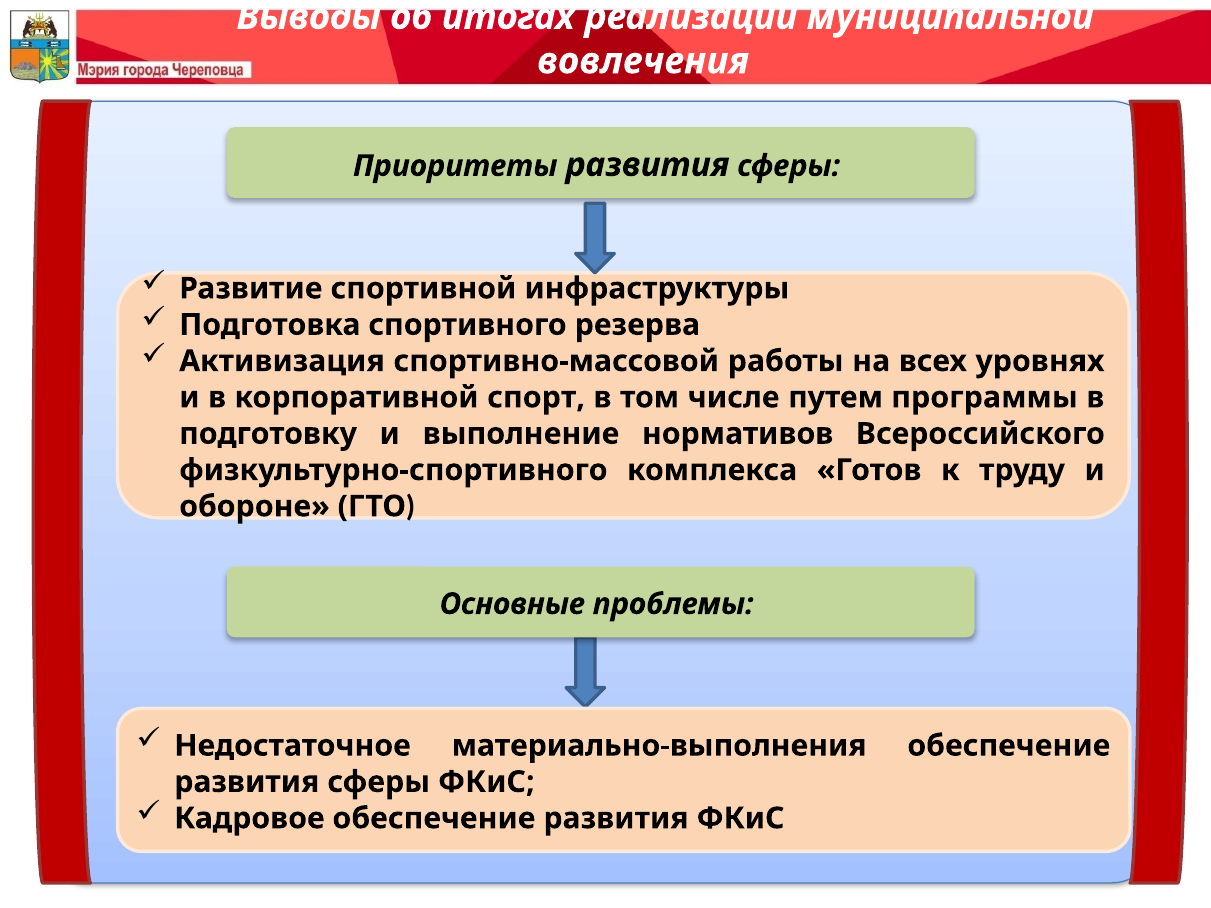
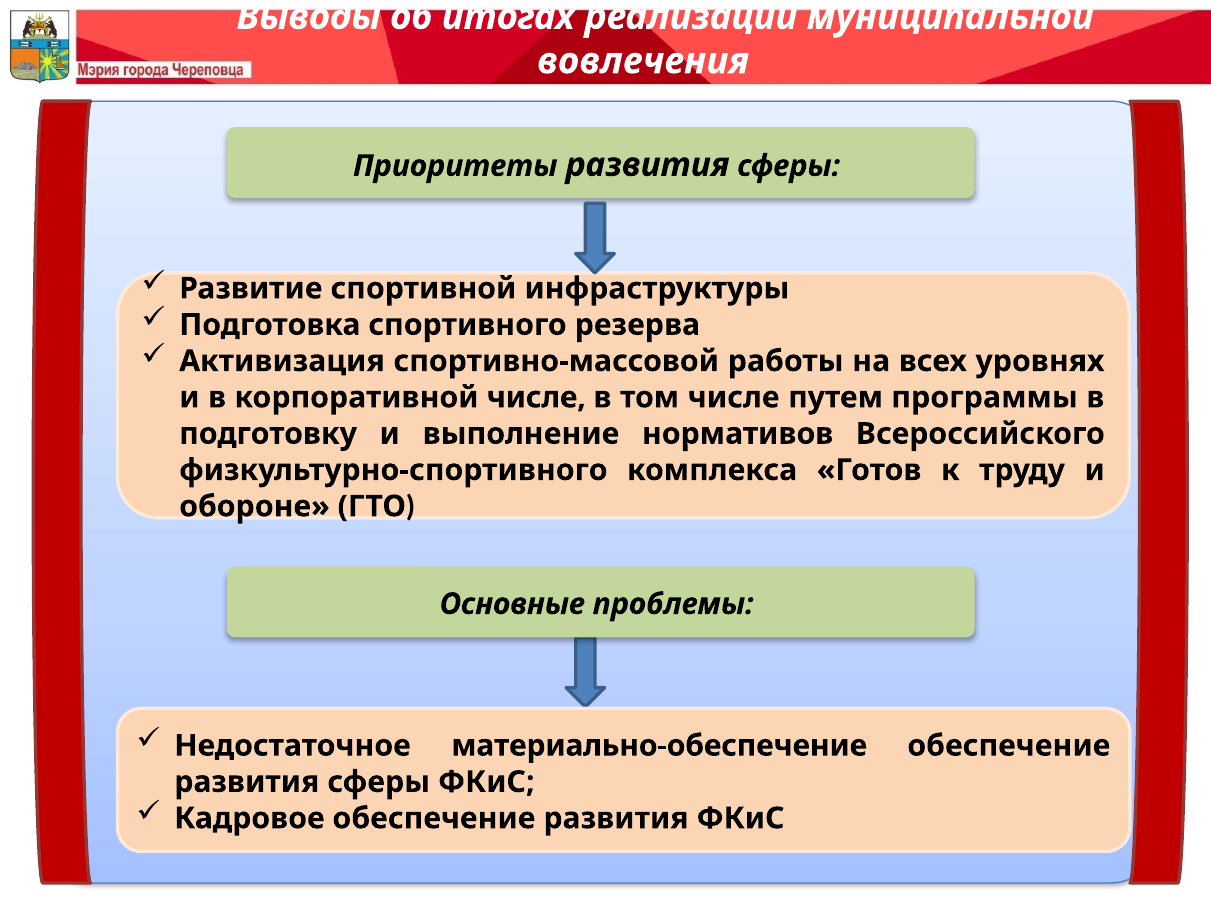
корпоративной спорт: спорт -> числе
материально-выполнения: материально-выполнения -> материально-обеспечение
